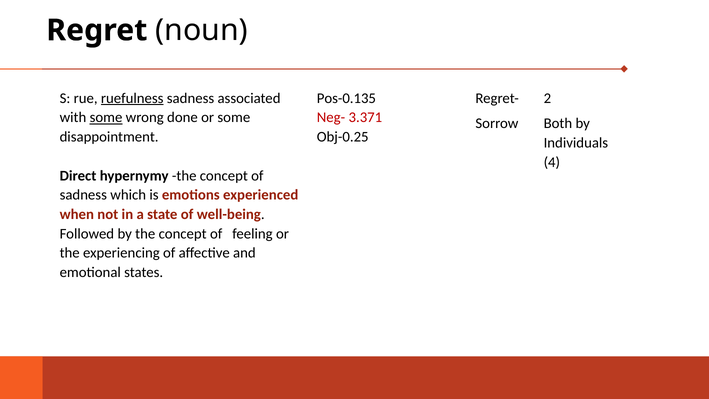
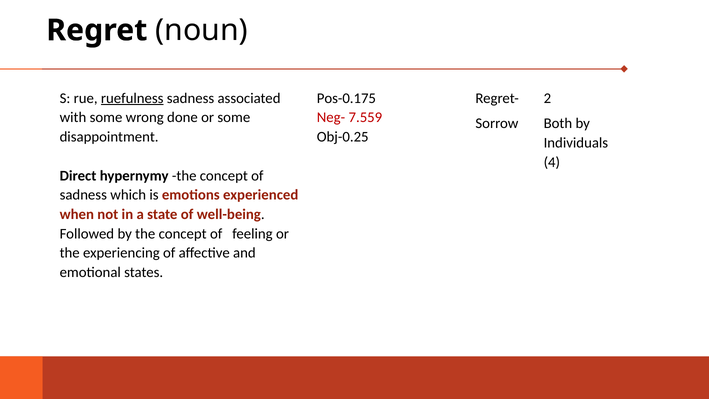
Pos-0.135: Pos-0.135 -> Pos-0.175
some at (106, 118) underline: present -> none
3.371: 3.371 -> 7.559
